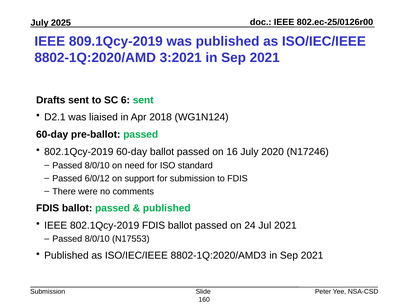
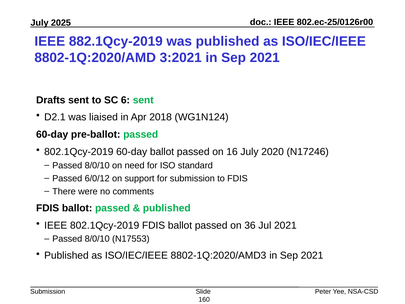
809.1Qcy-2019: 809.1Qcy-2019 -> 882.1Qcy-2019
24: 24 -> 36
